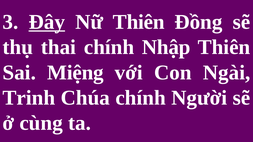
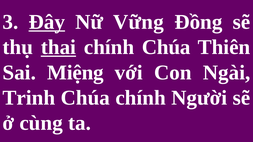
Nữ Thiên: Thiên -> Vững
thai underline: none -> present
chính Nhập: Nhập -> Chúa
